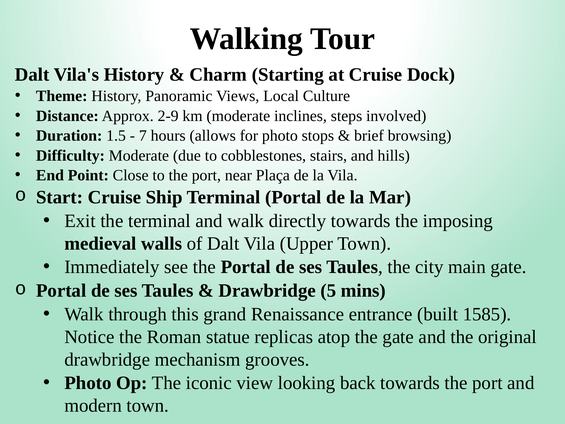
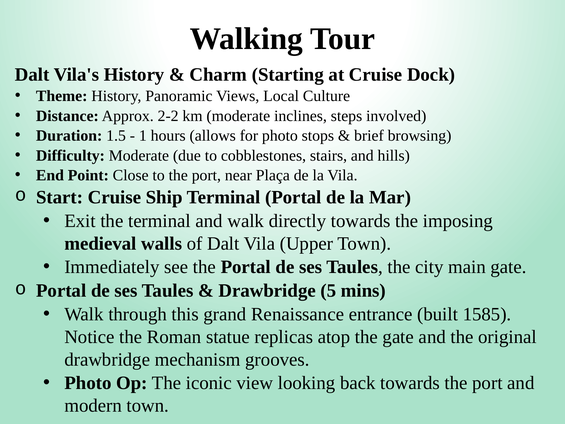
2-9: 2-9 -> 2-2
7: 7 -> 1
